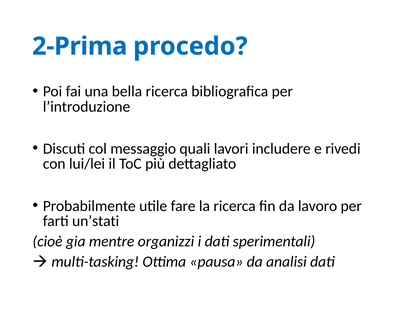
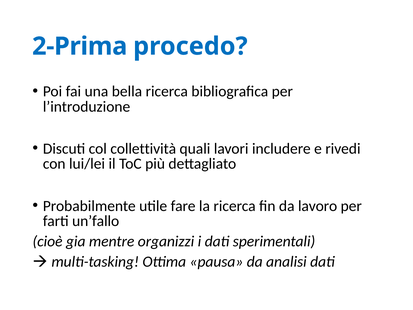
messaggio: messaggio -> collettività
un’stati: un’stati -> un’fallo
